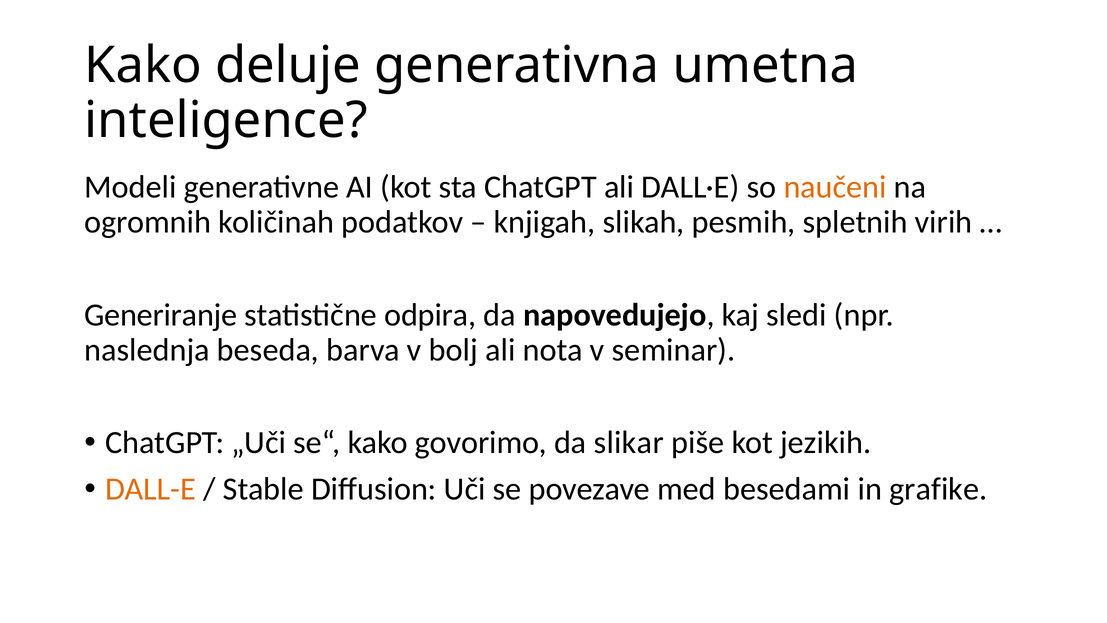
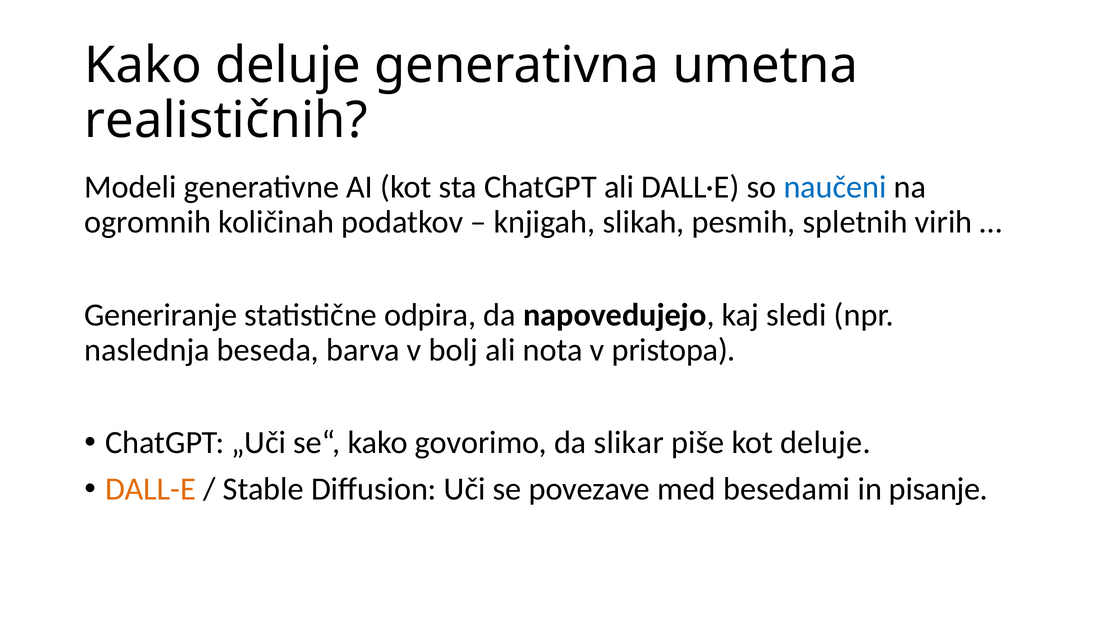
inteligence: inteligence -> realističnih
naučeni colour: orange -> blue
seminar: seminar -> pristopa
kot jezikih: jezikih -> deluje
grafike: grafike -> pisanje
